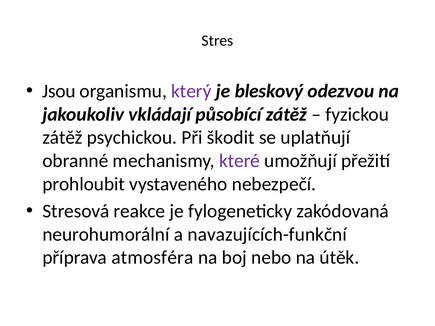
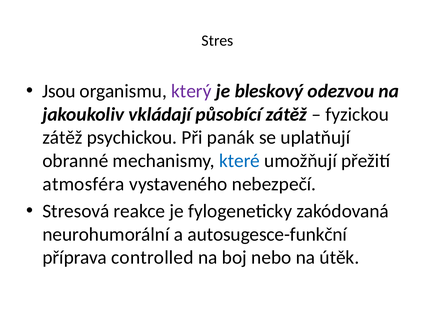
škodit: škodit -> panák
které colour: purple -> blue
prohloubit: prohloubit -> atmosféra
navazujících-funkční: navazujících-funkční -> autosugesce-funkční
atmosféra: atmosféra -> controlled
